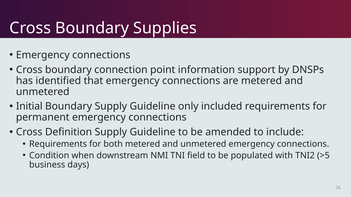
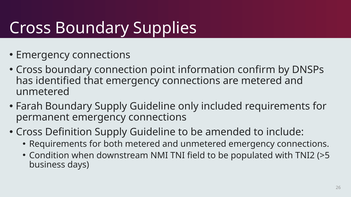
support: support -> confirm
Initial: Initial -> Farah
